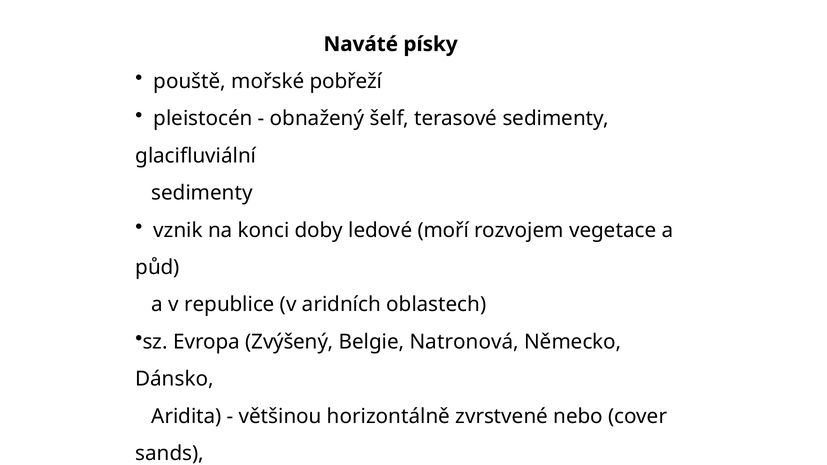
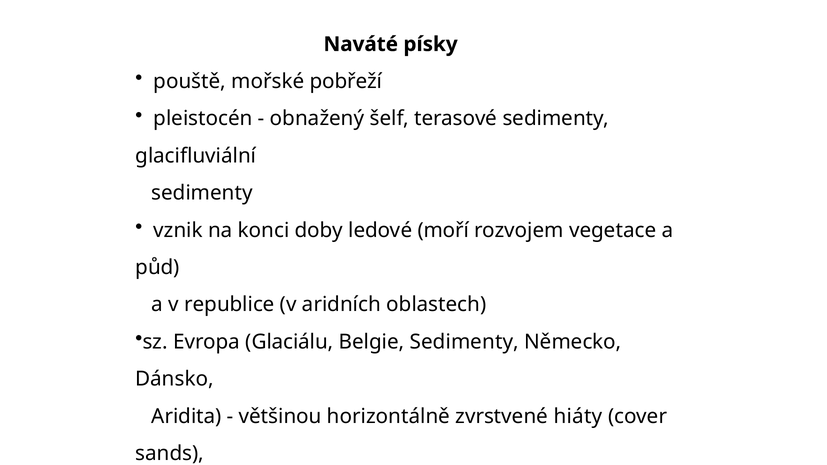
Zvýšený: Zvýšený -> Glaciálu
Belgie Natronová: Natronová -> Sedimenty
nebo: nebo -> hiáty
